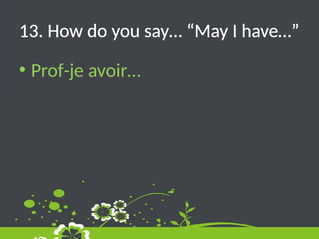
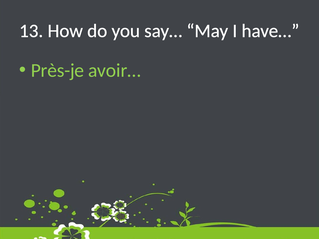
Prof-je: Prof-je -> Près-je
